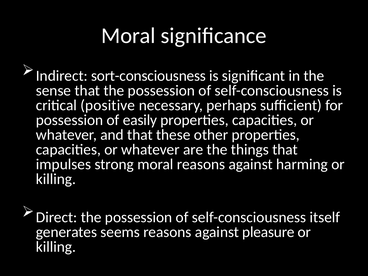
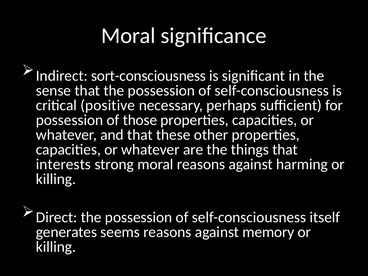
easily: easily -> those
impulses: impulses -> interests
pleasure: pleasure -> memory
